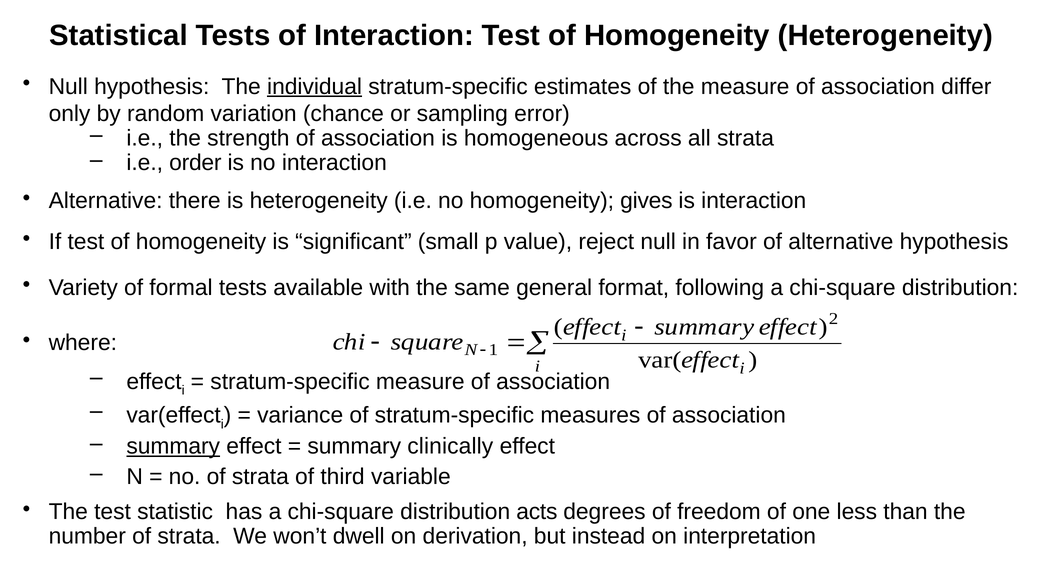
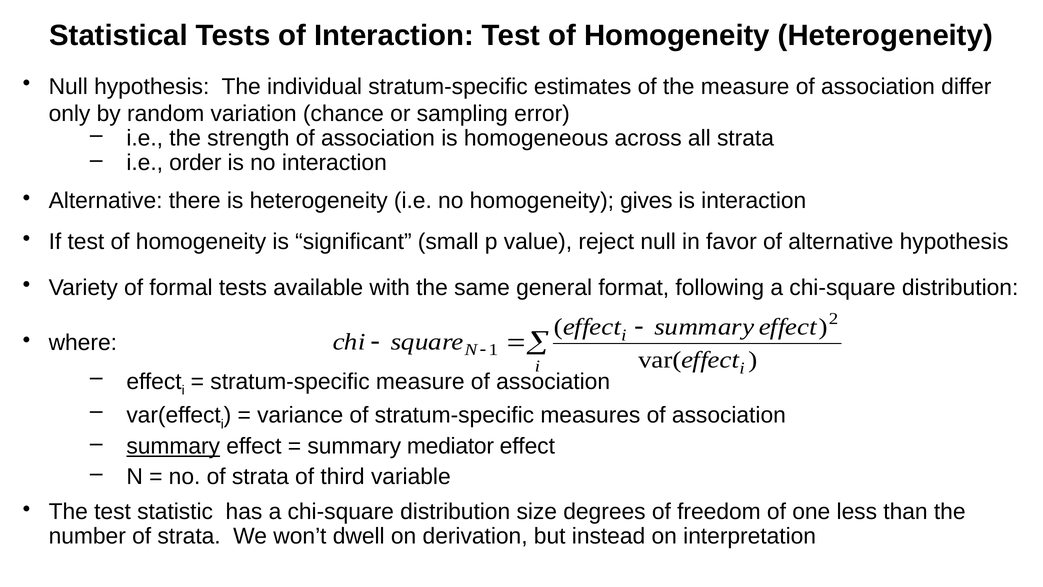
individual underline: present -> none
clinically: clinically -> mediator
acts: acts -> size
